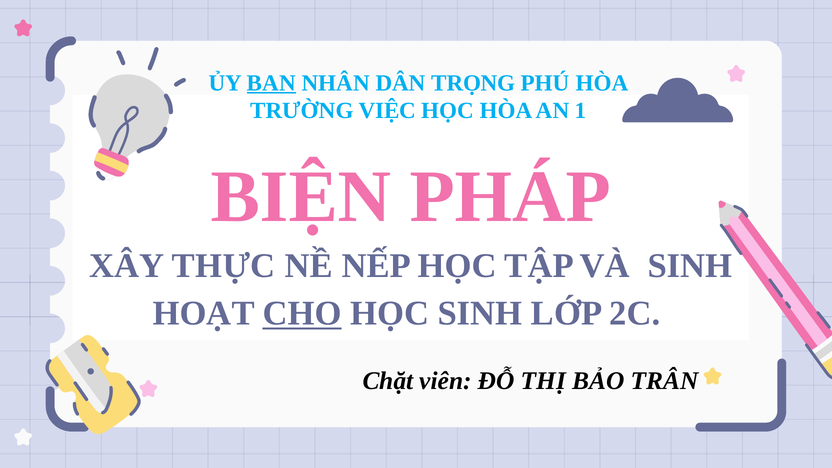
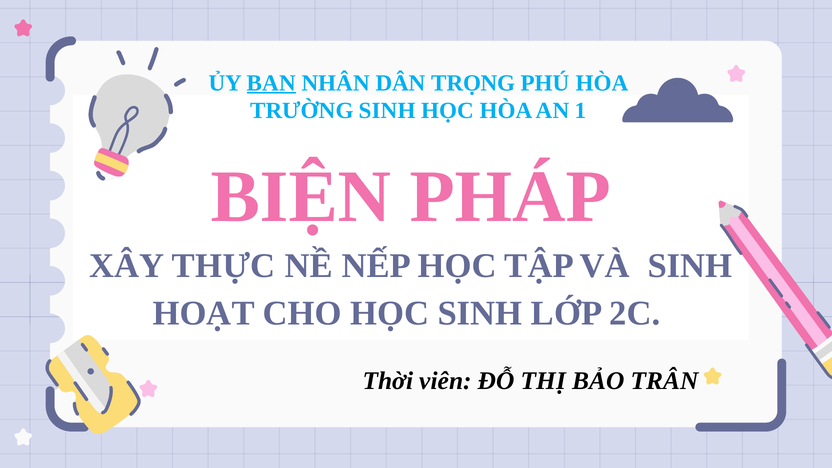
TRƯỜNG VIỆC: VIỆC -> SINH
CHO underline: present -> none
Chặt: Chặt -> Thời
